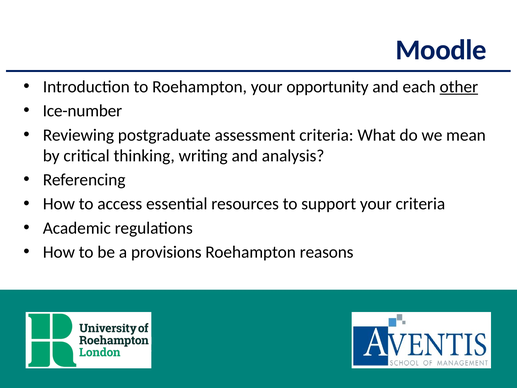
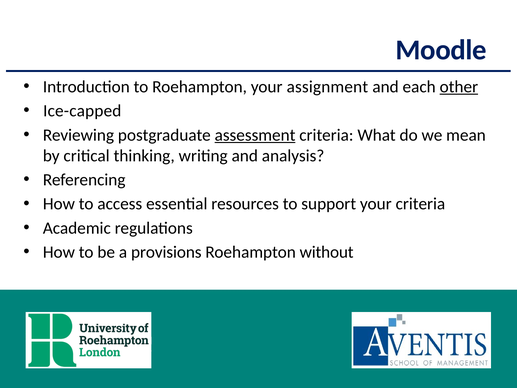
opportunity: opportunity -> assignment
Ice-number: Ice-number -> Ice-capped
assessment underline: none -> present
reasons: reasons -> without
